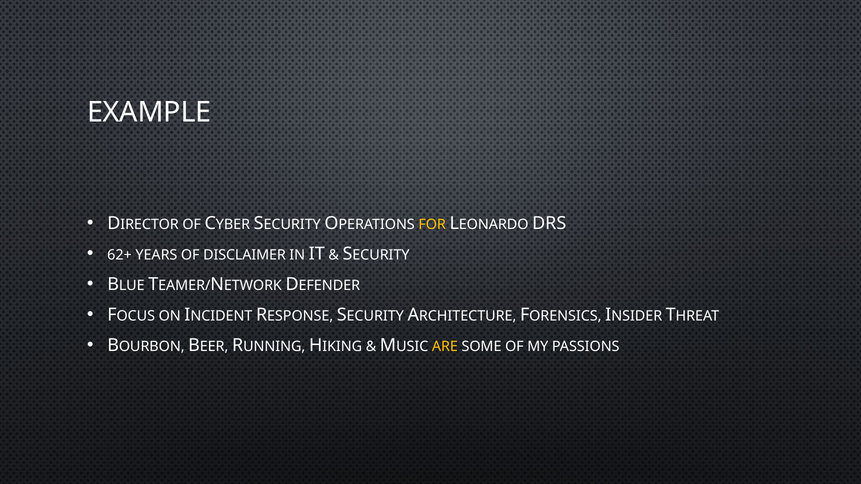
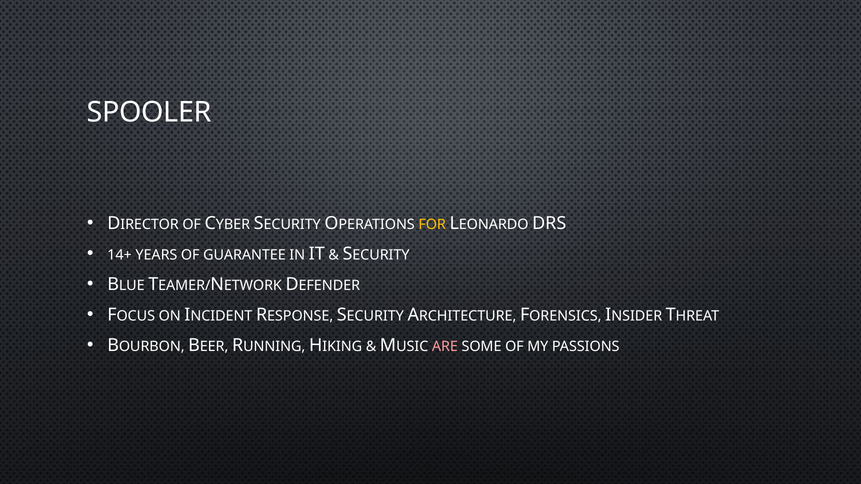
EXAMPLE: EXAMPLE -> SPOOLER
62+: 62+ -> 14+
DISCLAIMER: DISCLAIMER -> GUARANTEE
ARE colour: yellow -> pink
